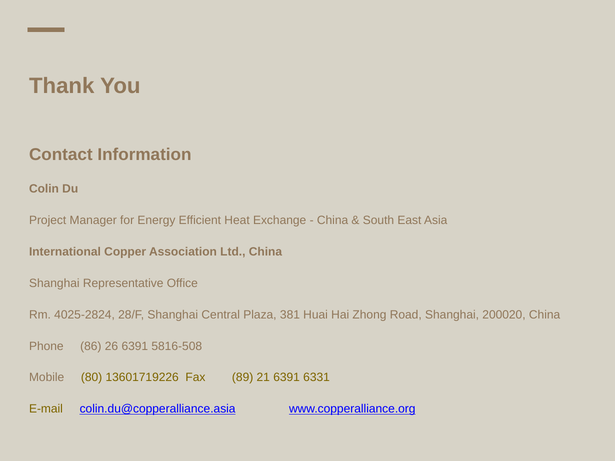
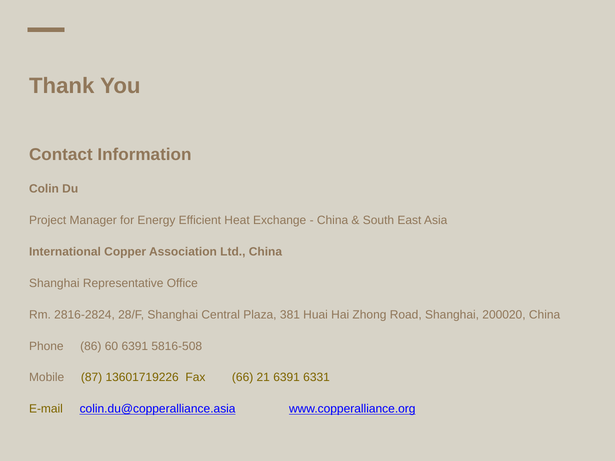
4025-2824: 4025-2824 -> 2816-2824
26: 26 -> 60
80: 80 -> 87
89: 89 -> 66
